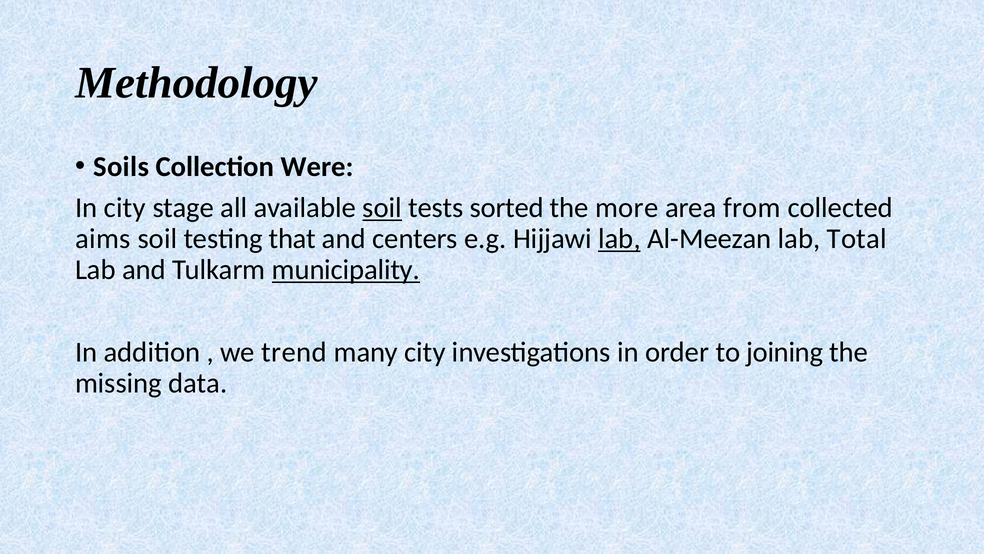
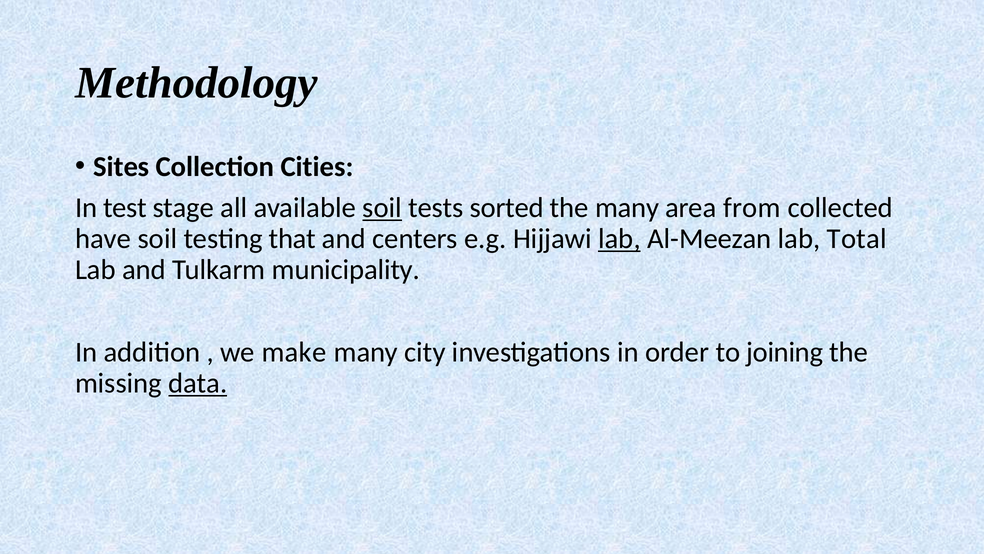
Soils: Soils -> Sites
Were: Were -> Cities
In city: city -> test
the more: more -> many
aims: aims -> have
municipality underline: present -> none
trend: trend -> make
data underline: none -> present
